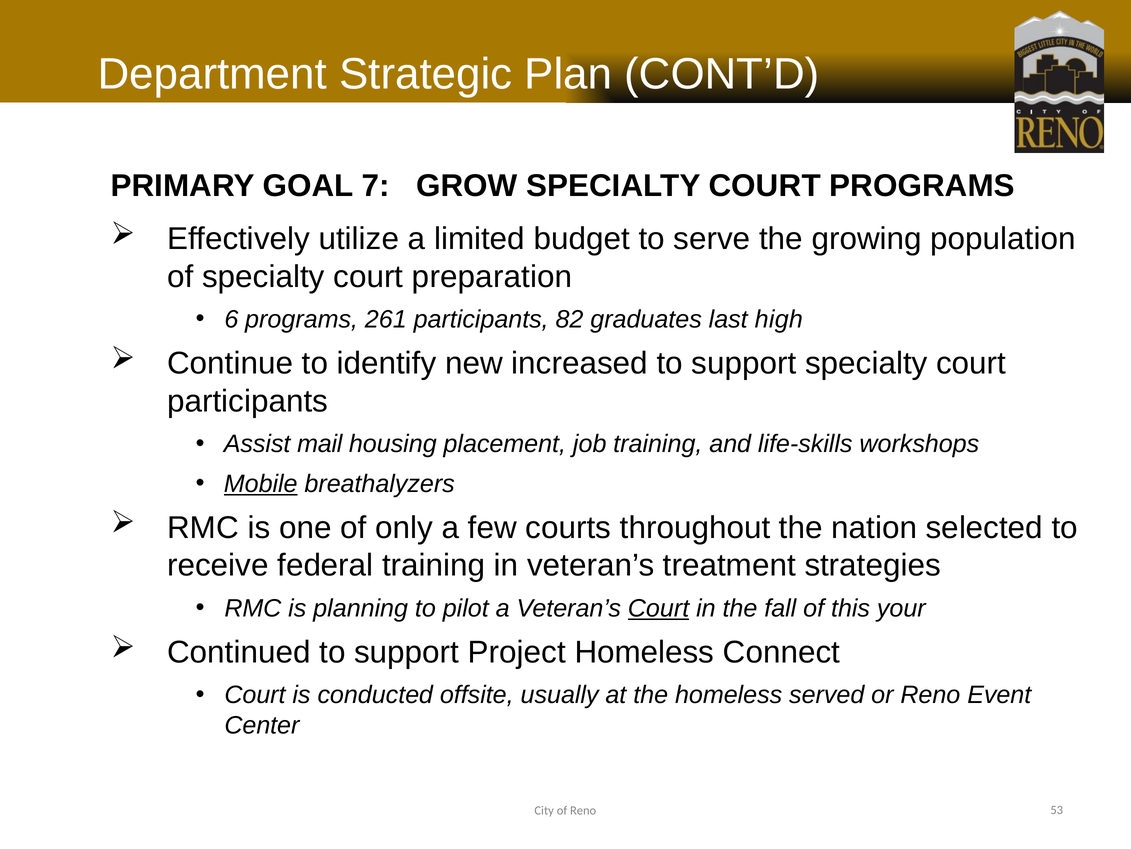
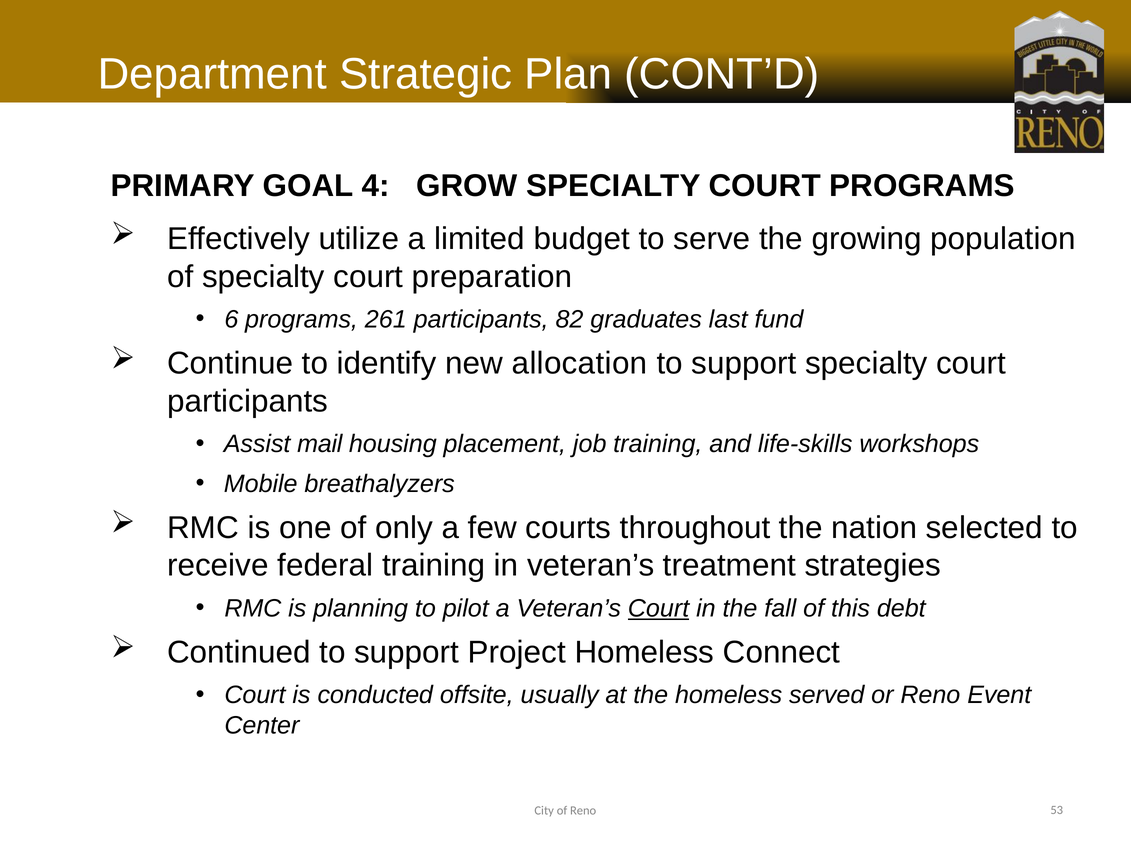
7: 7 -> 4
high: high -> fund
increased: increased -> allocation
Mobile underline: present -> none
your: your -> debt
